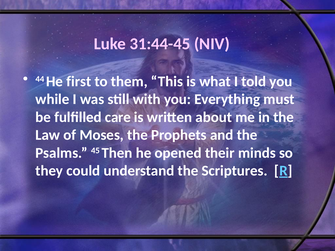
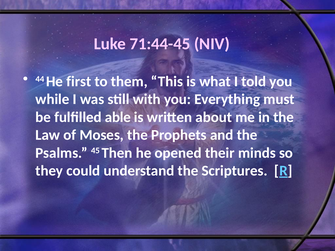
31:44-45: 31:44-45 -> 71:44-45
care: care -> able
